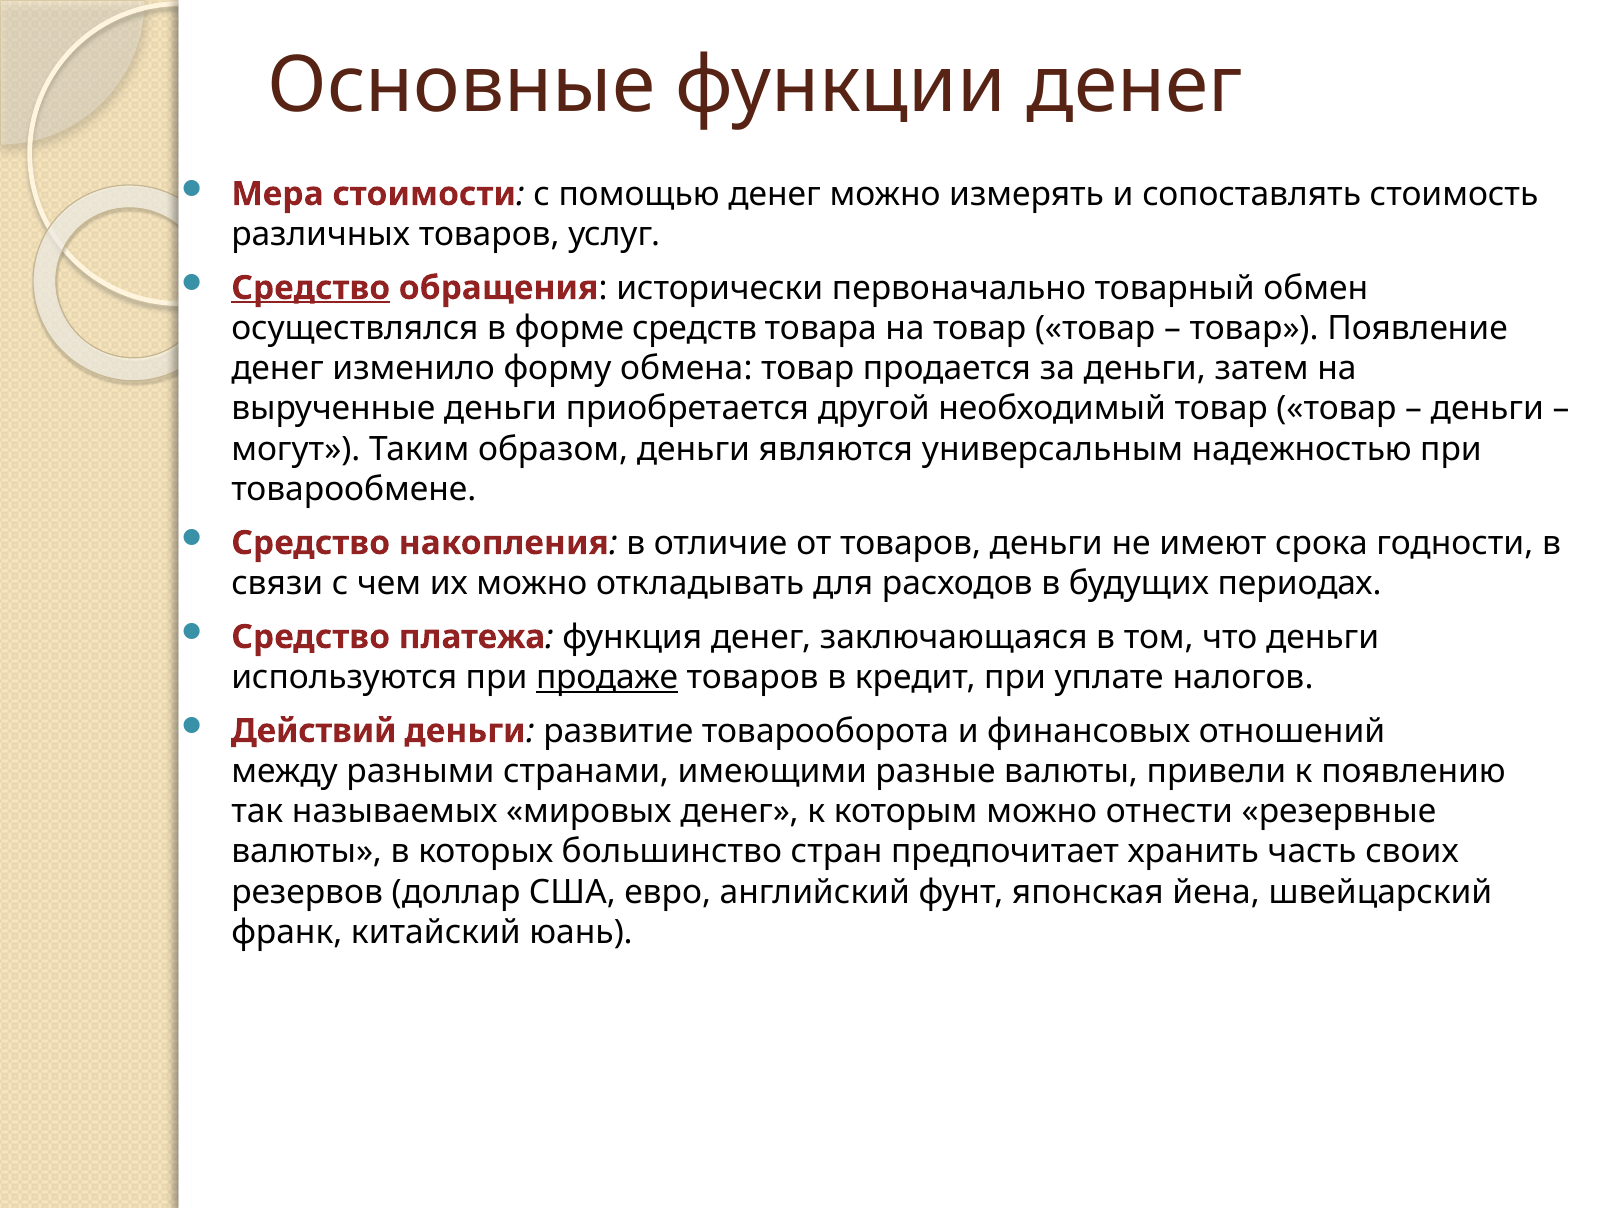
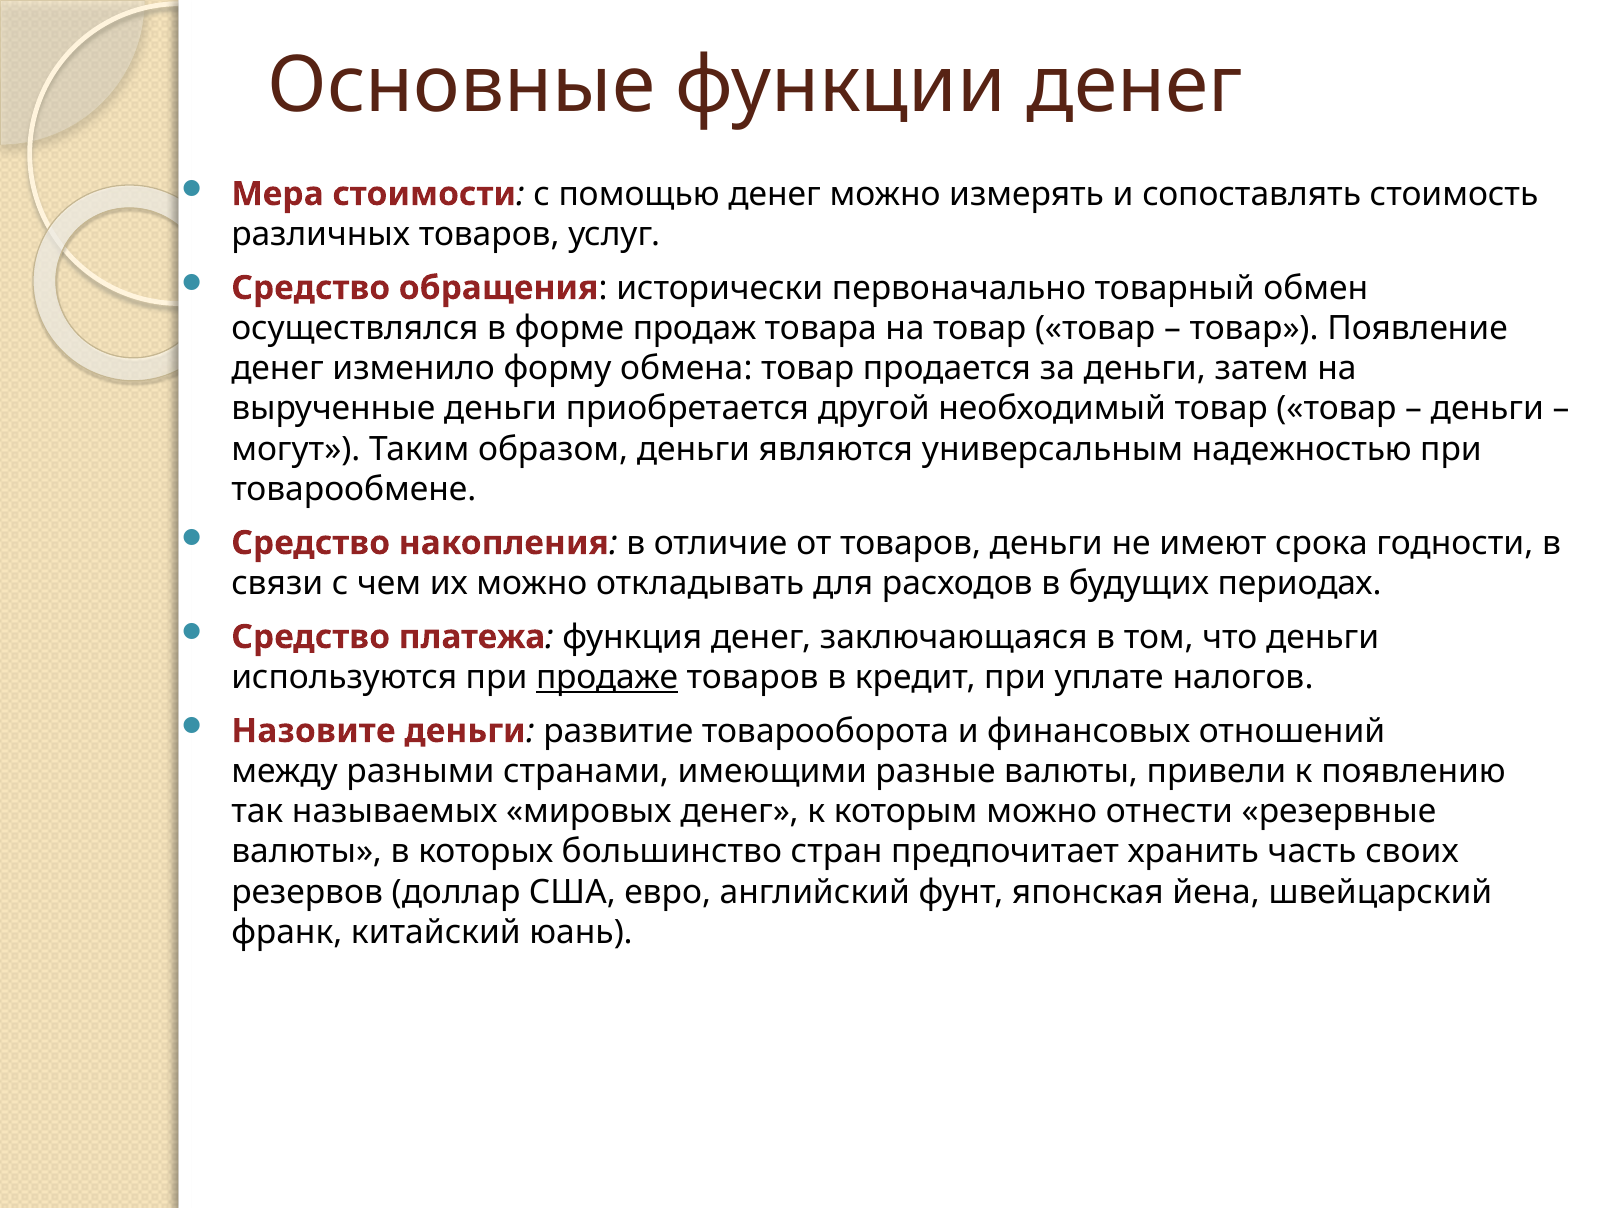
Средство at (311, 288) underline: present -> none
средств: средств -> продаж
Действий: Действий -> Назовите
